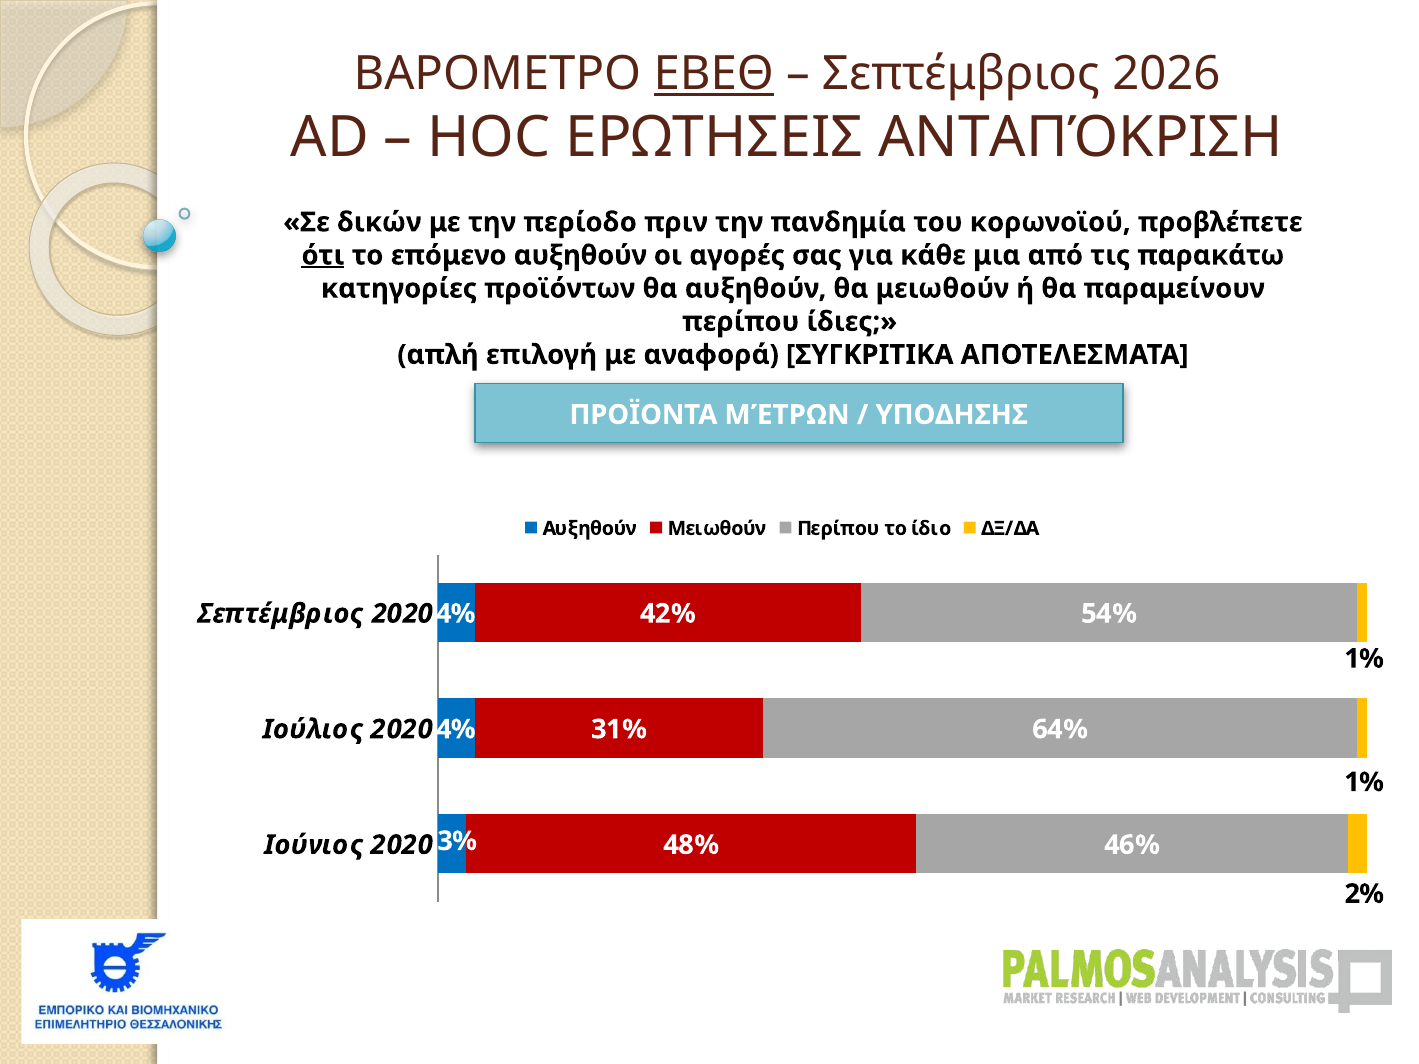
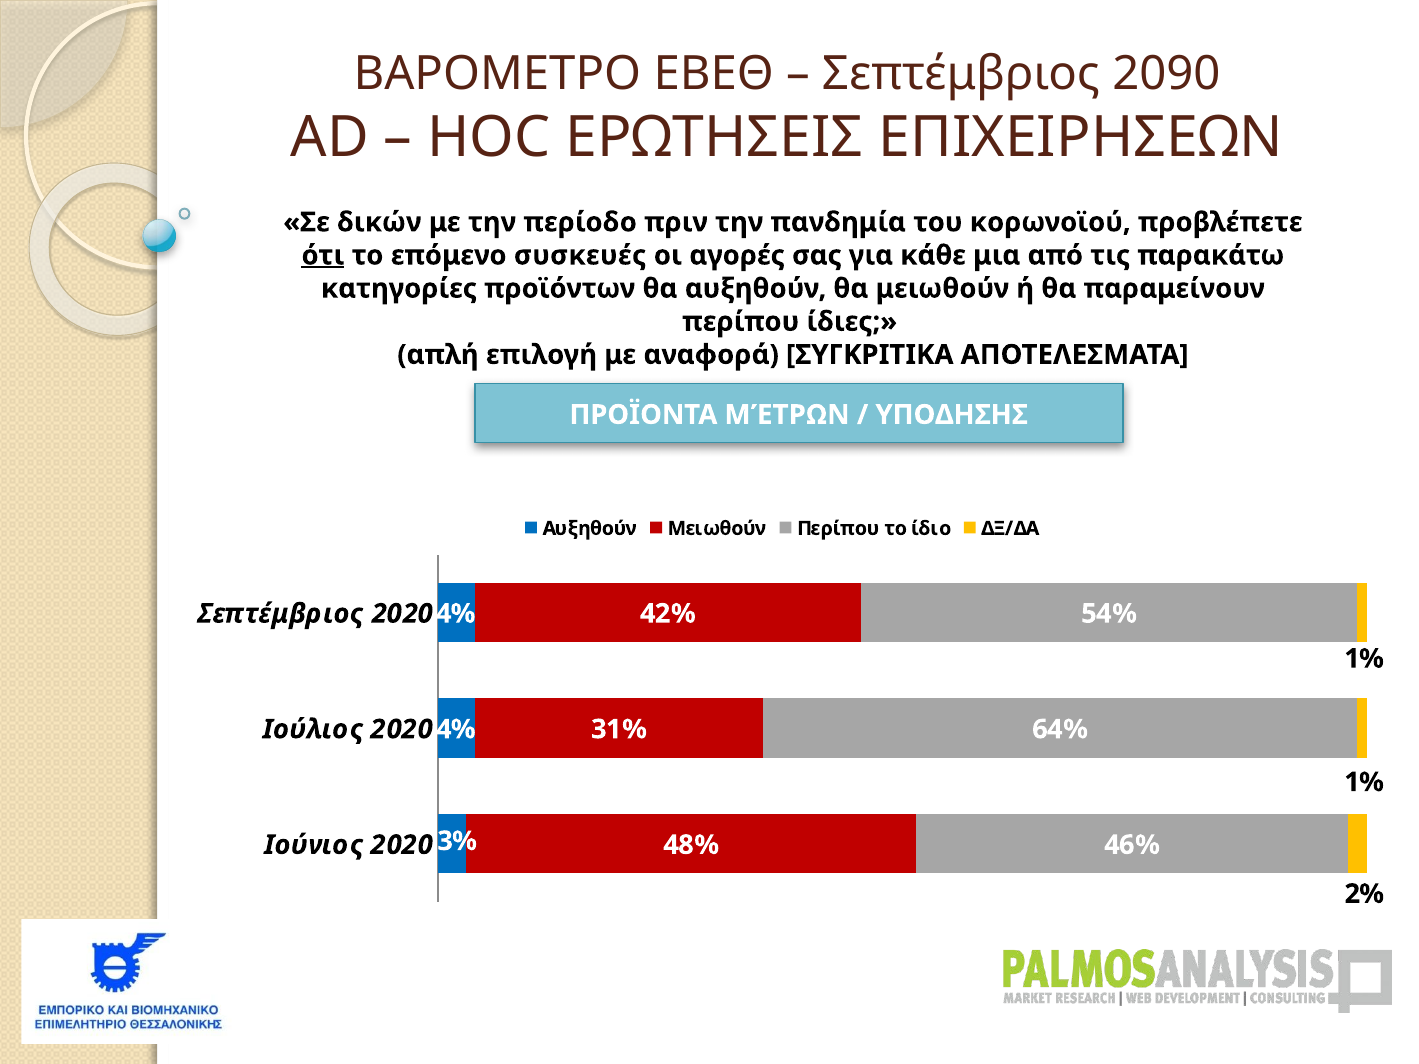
ΕΒΕΘ underline: present -> none
2026: 2026 -> 2090
ΑΝΤΑΠΌΚΡΙΣΗ: ΑΝΤΑΠΌΚΡΙΣΗ -> ΕΠΙΧΕΙΡΗΣΕΩΝ
επόμενο αυξηθούν: αυξηθούν -> συσκευές
